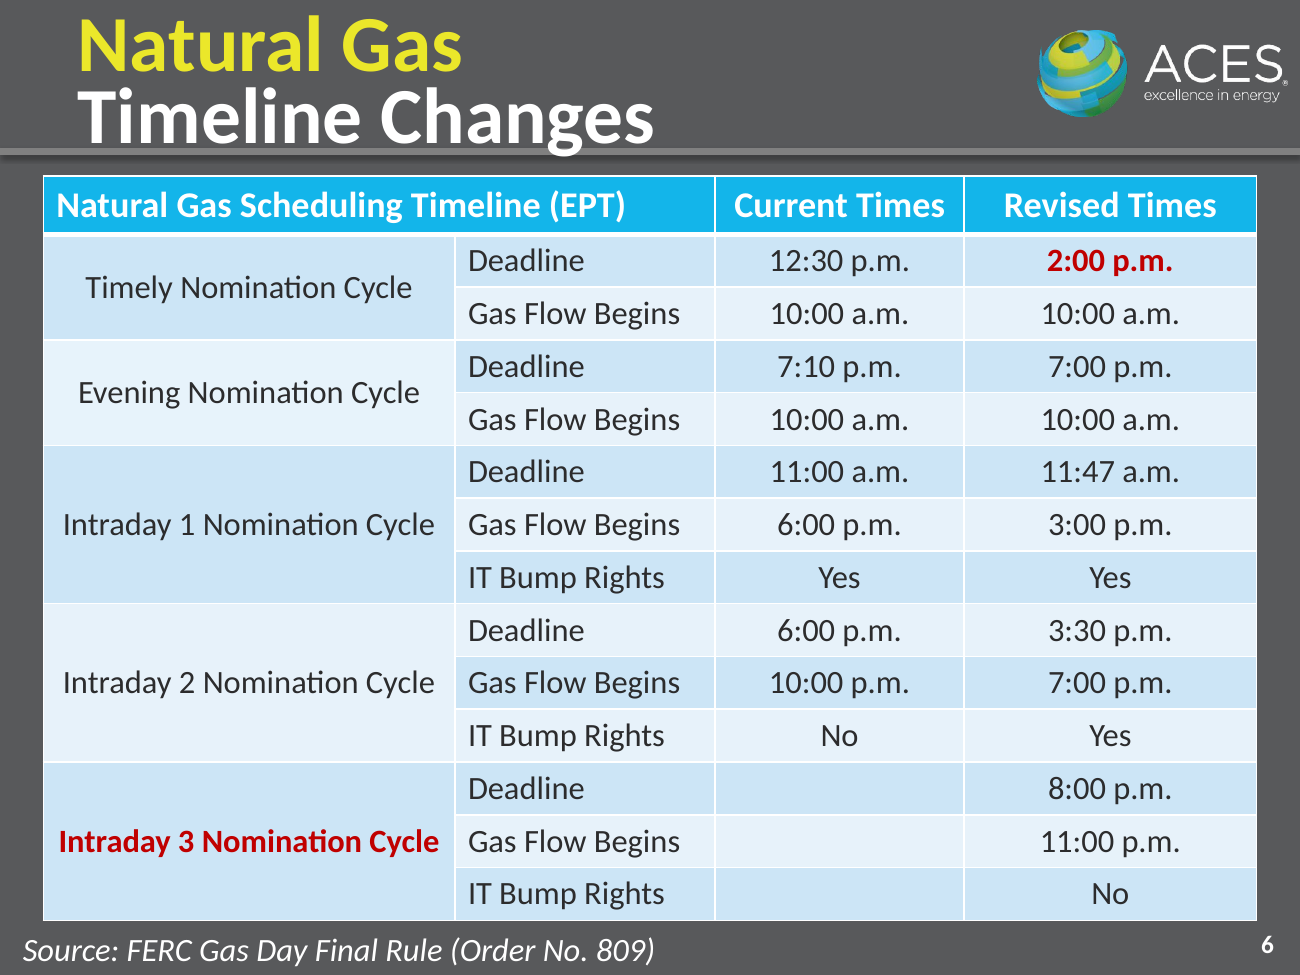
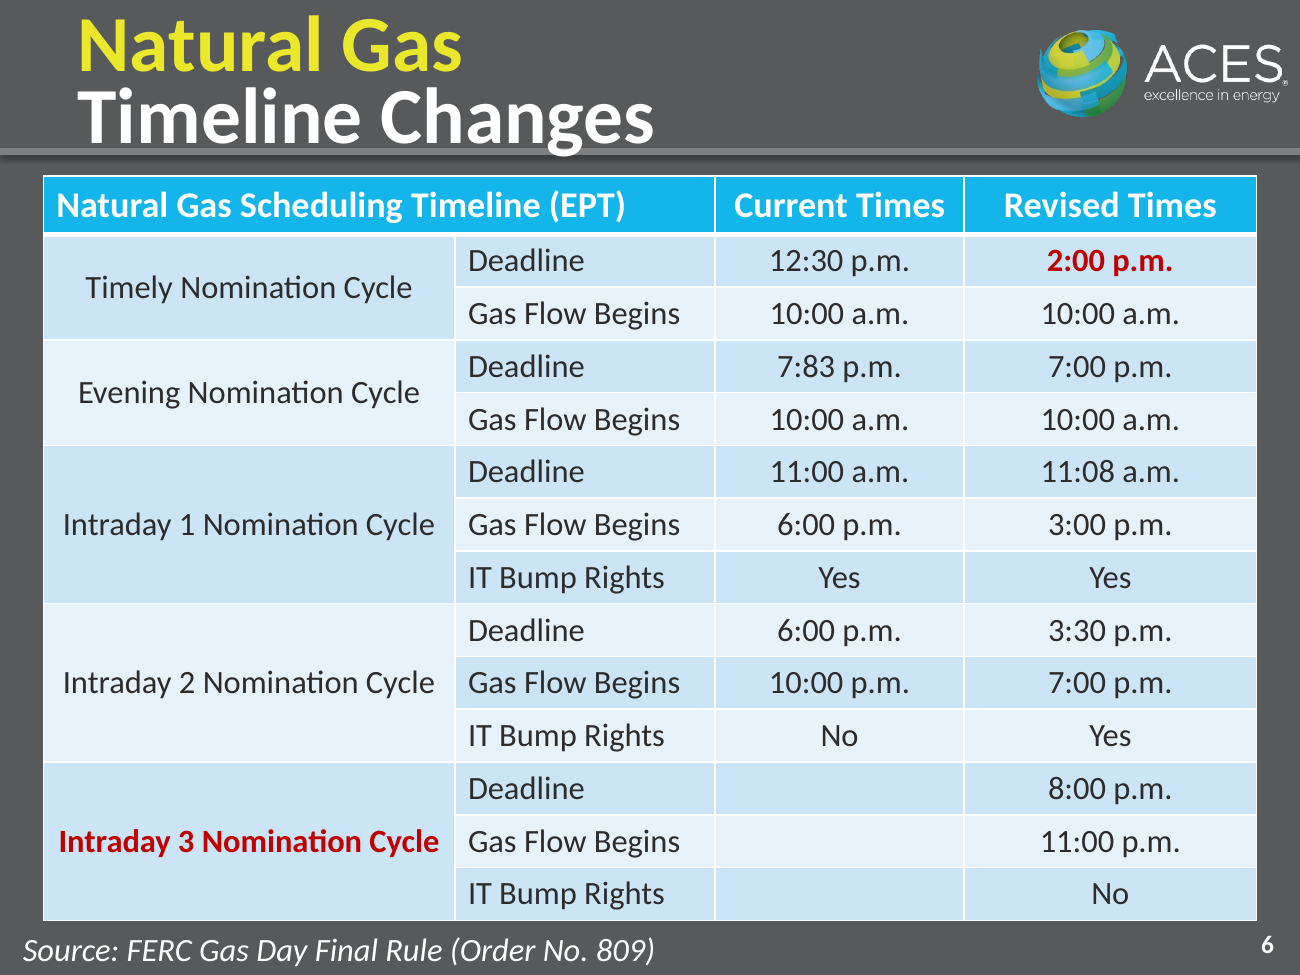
7:10: 7:10 -> 7:83
11:47: 11:47 -> 11:08
